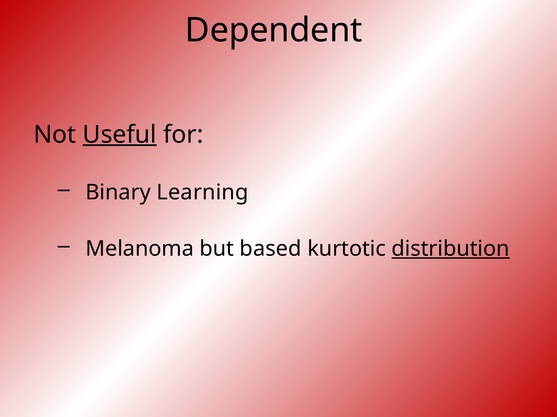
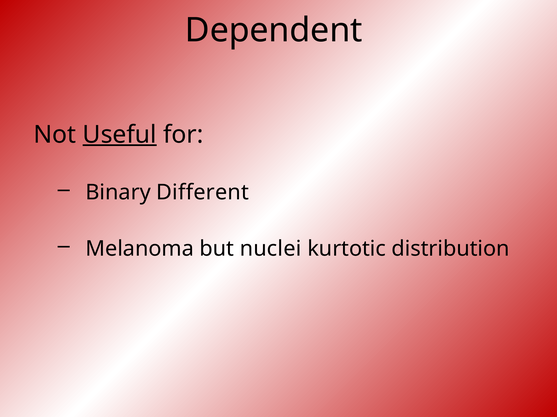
Learning: Learning -> Different
based: based -> nuclei
distribution underline: present -> none
